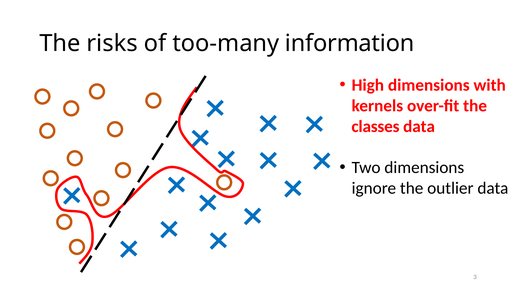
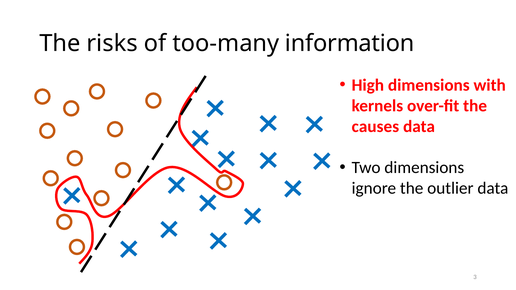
classes: classes -> causes
